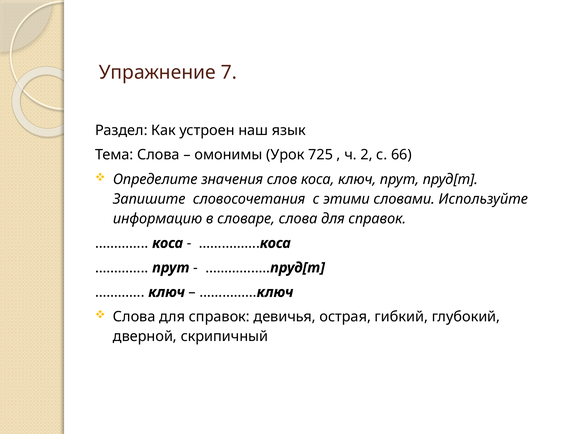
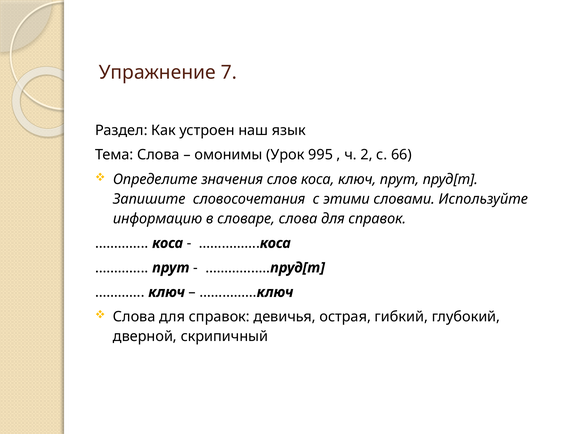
725: 725 -> 995
